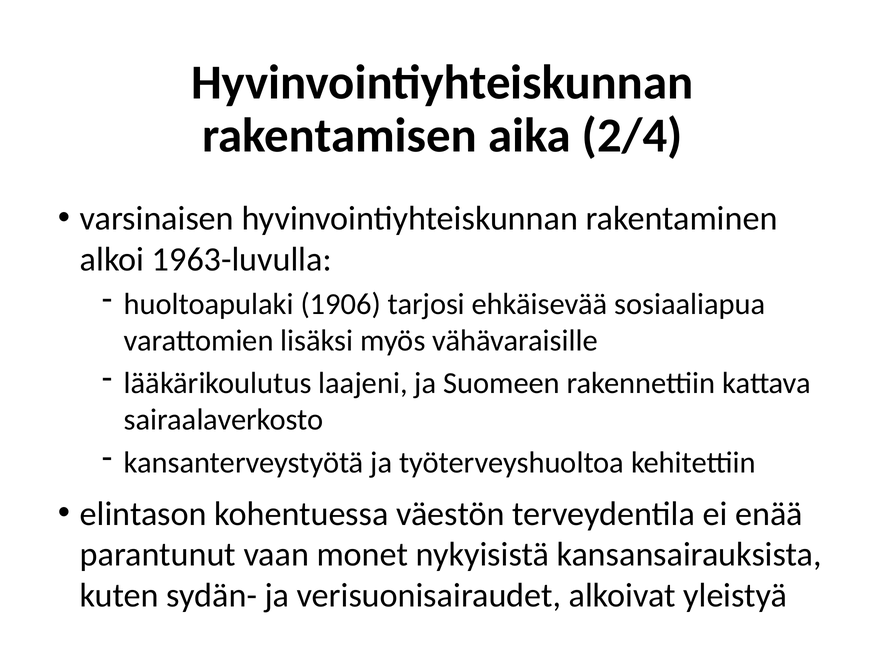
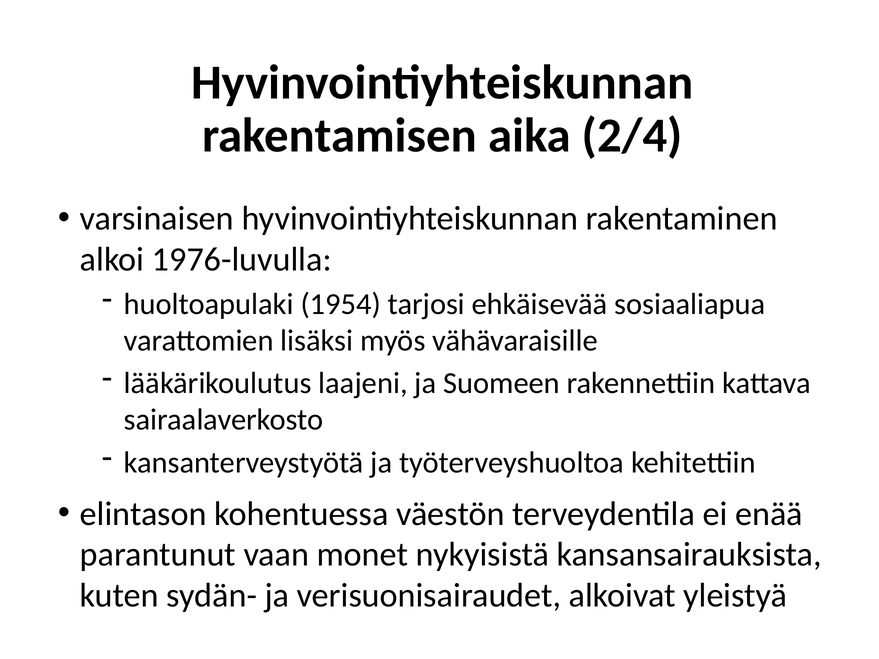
1963-luvulla: 1963-luvulla -> 1976-luvulla
1906: 1906 -> 1954
